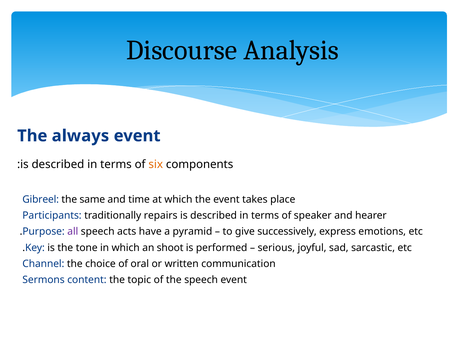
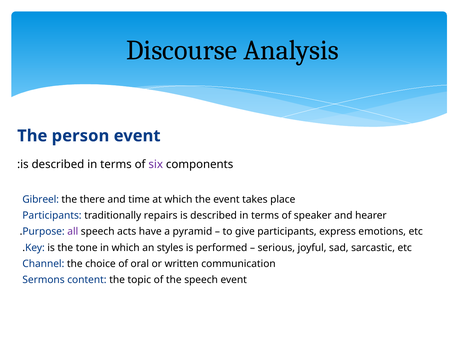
always: always -> person
six colour: orange -> purple
same: same -> there
give successively: successively -> participants
shoot: shoot -> styles
